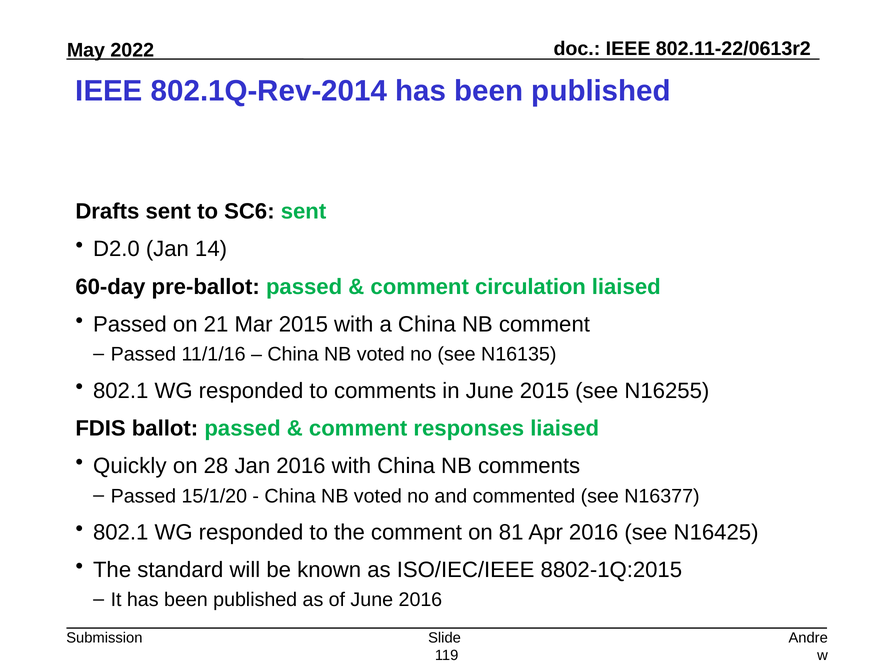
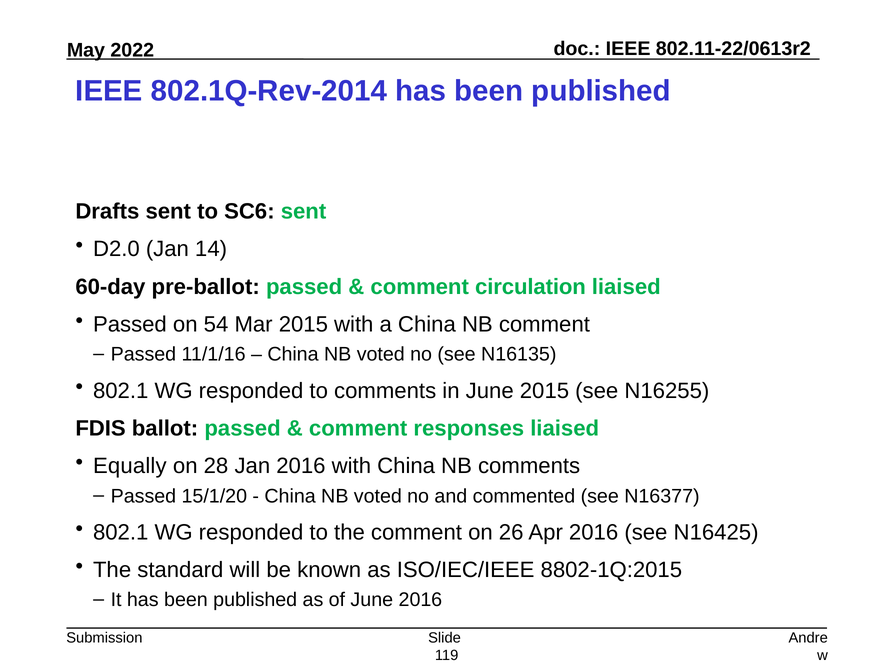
21: 21 -> 54
Quickly: Quickly -> Equally
81: 81 -> 26
